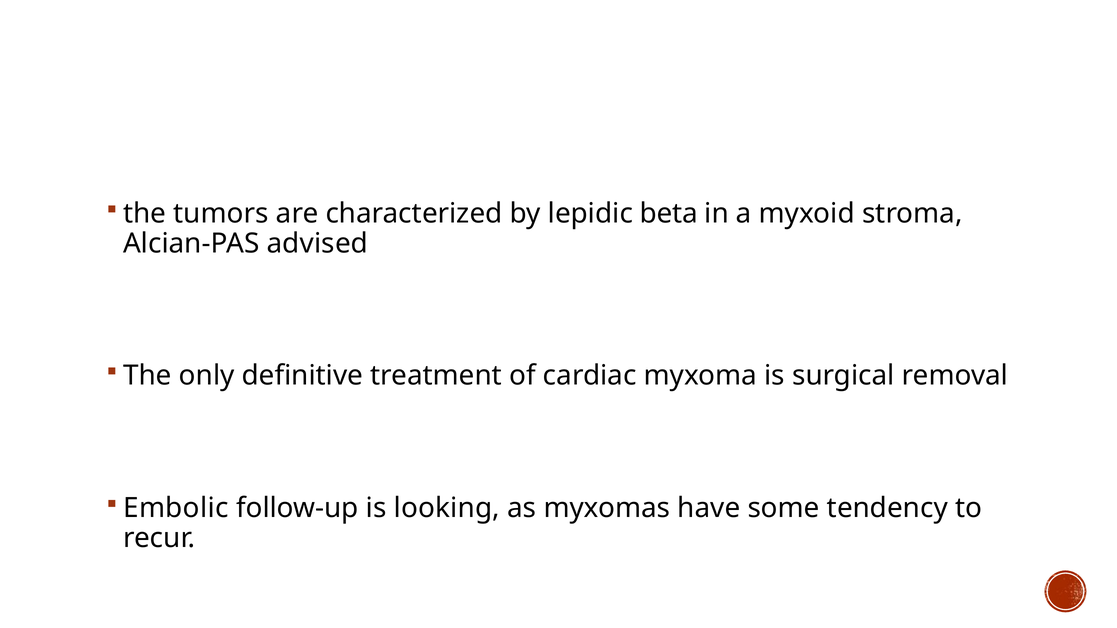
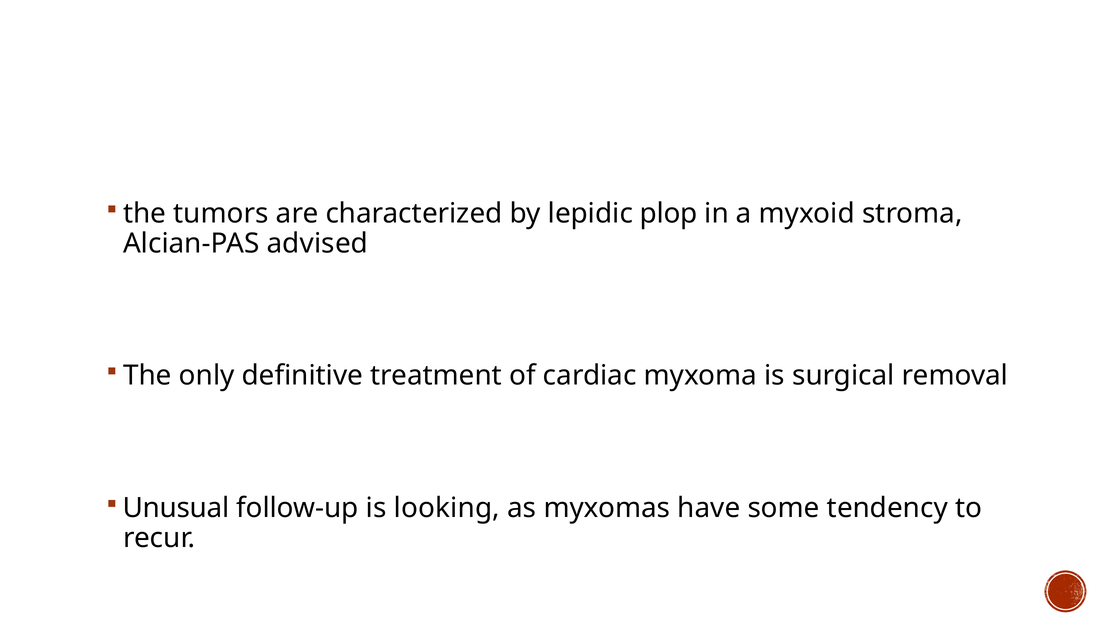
beta: beta -> plop
Embolic: Embolic -> Unusual
